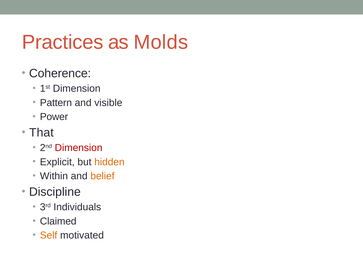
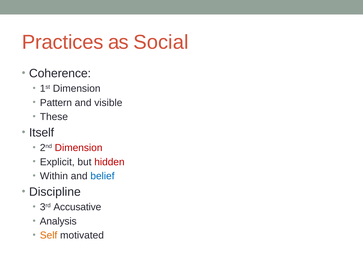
Molds: Molds -> Social
Power: Power -> These
That: That -> Itself
hidden colour: orange -> red
belief colour: orange -> blue
Individuals: Individuals -> Accusative
Claimed: Claimed -> Analysis
